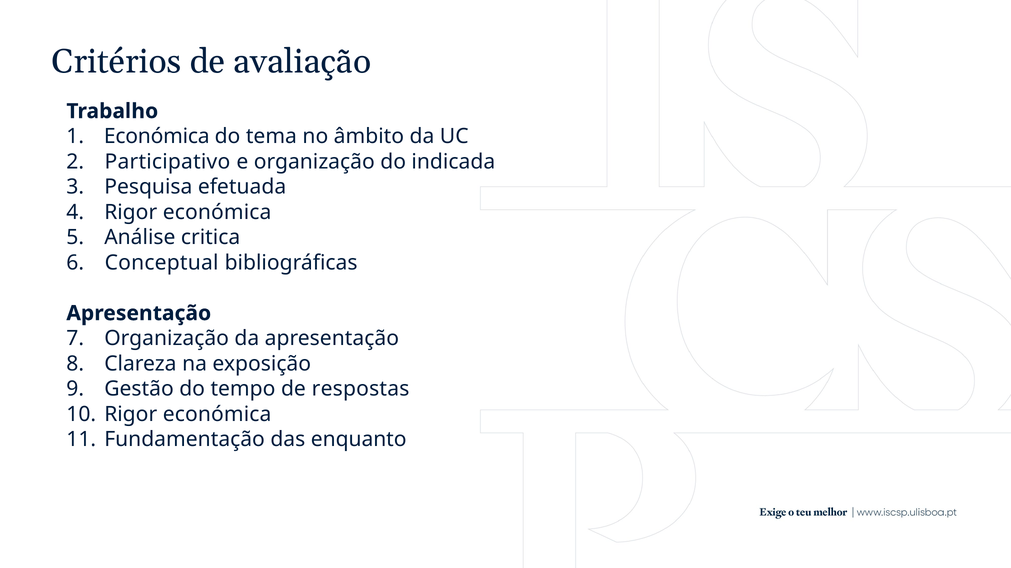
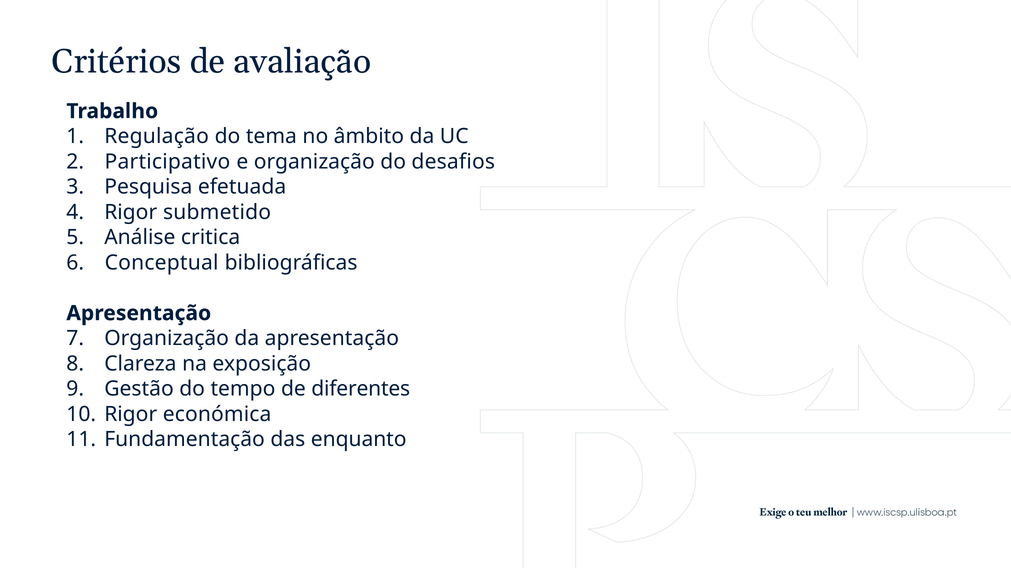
Económica at (157, 137): Económica -> Regulação
indicada: indicada -> desafios
económica at (217, 212): económica -> submetido
respostas: respostas -> diferentes
